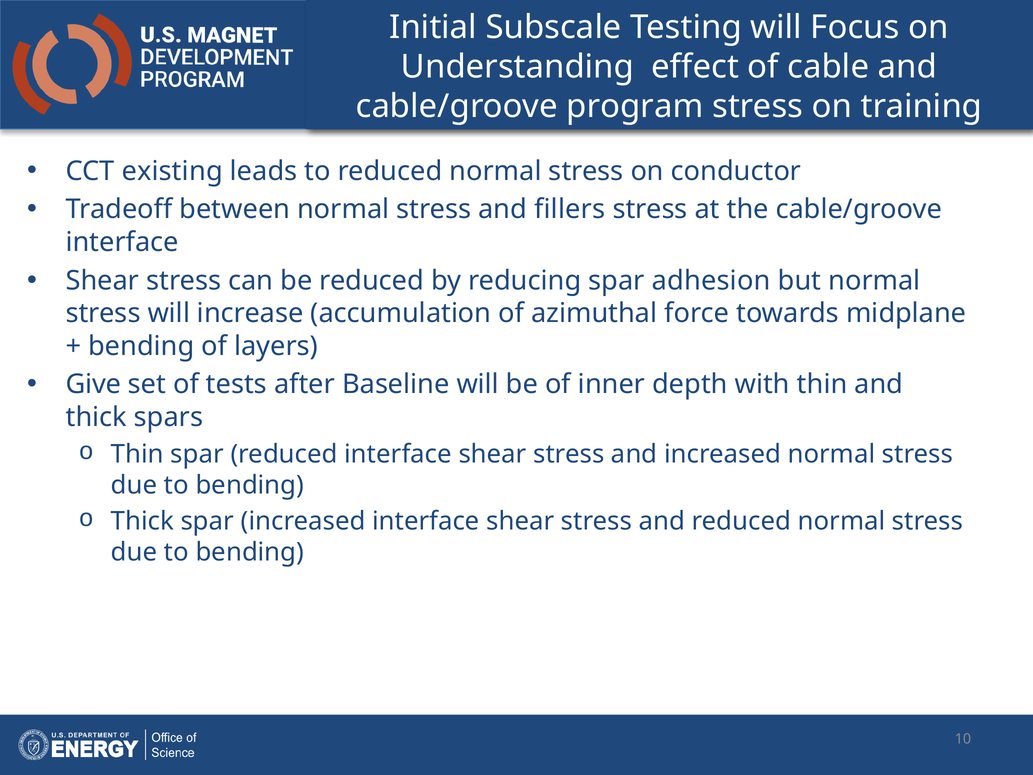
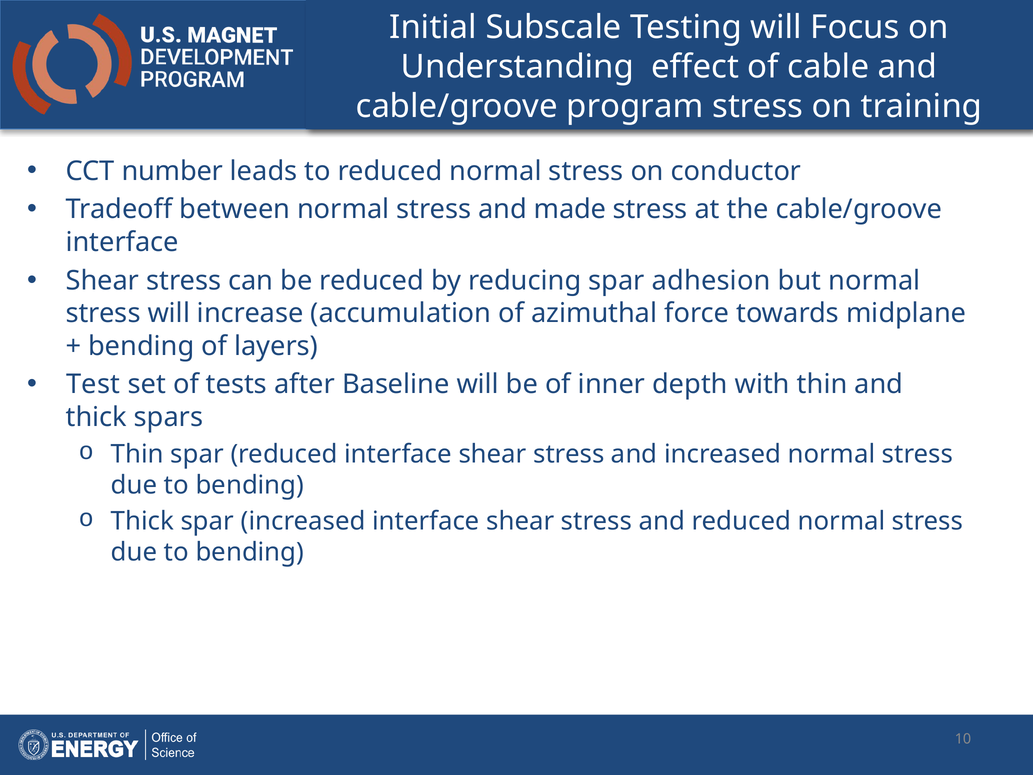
existing: existing -> number
fillers: fillers -> made
Give: Give -> Test
